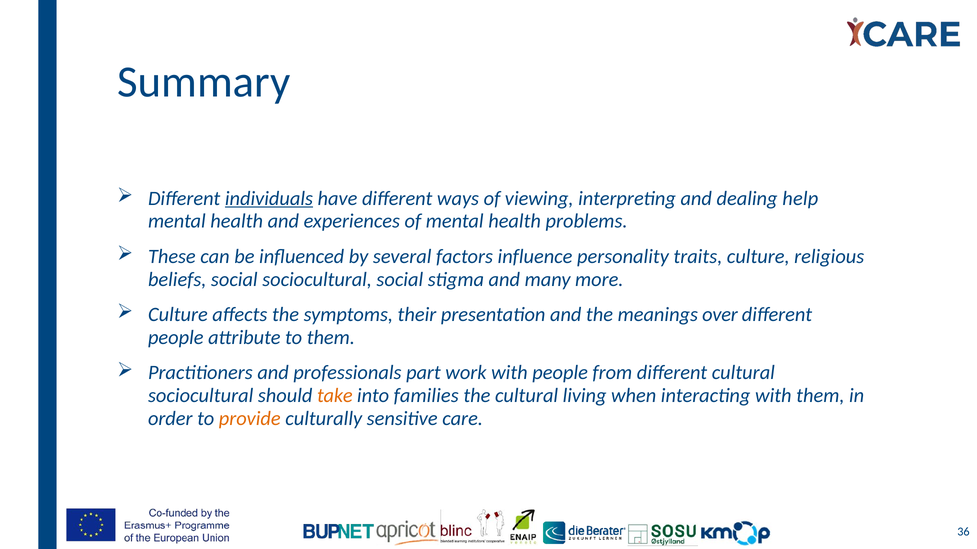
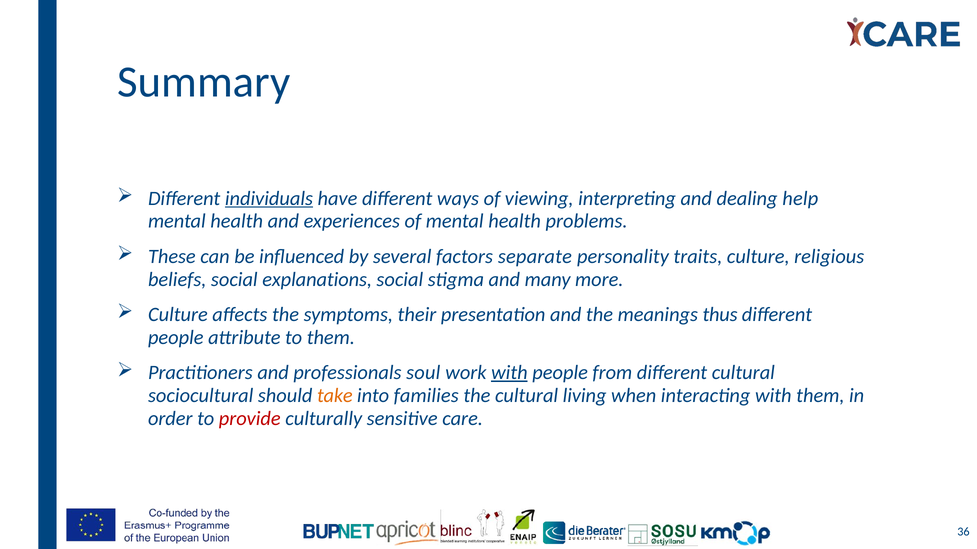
influence: influence -> separate
social sociocultural: sociocultural -> explanations
over: over -> thus
part: part -> soul
with at (509, 373) underline: none -> present
provide colour: orange -> red
